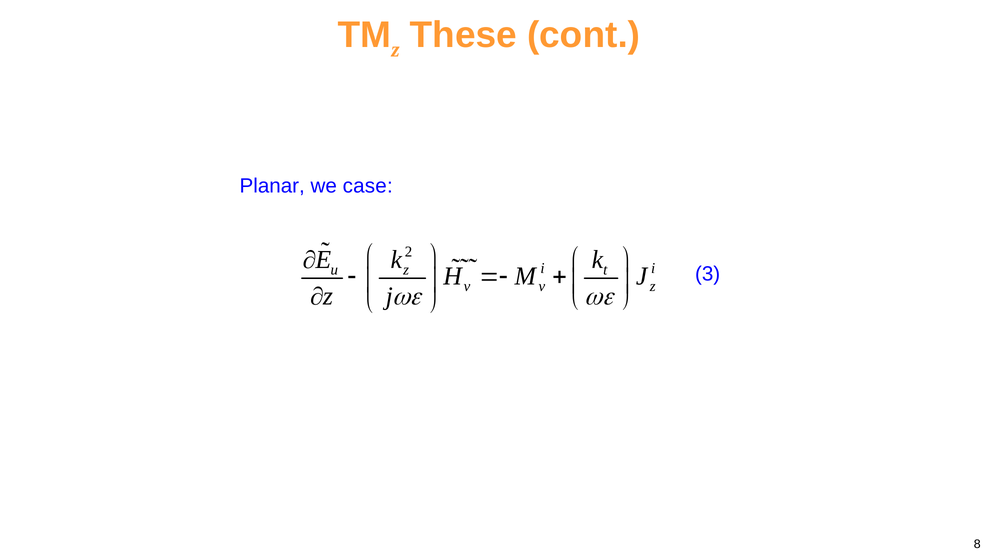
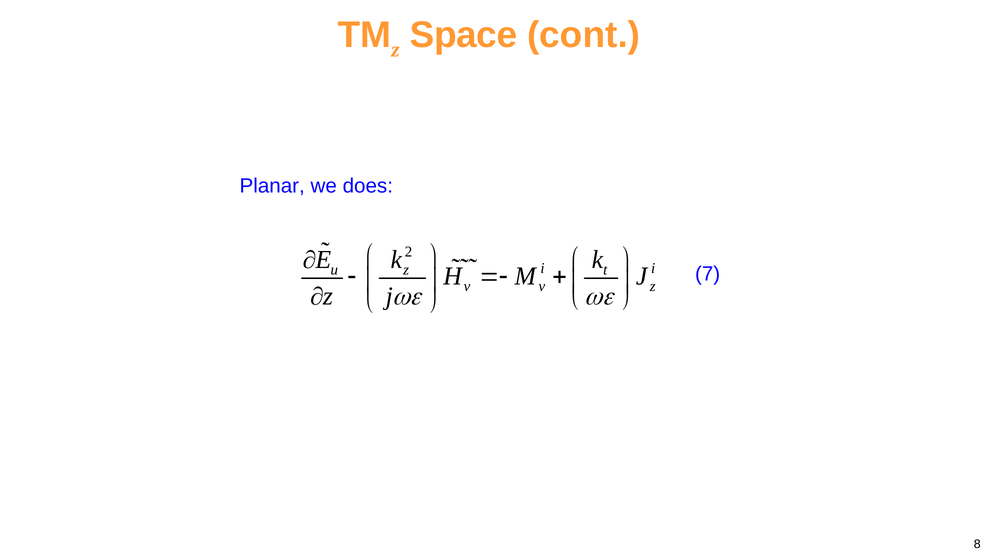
These: These -> Space
case: case -> does
3: 3 -> 7
